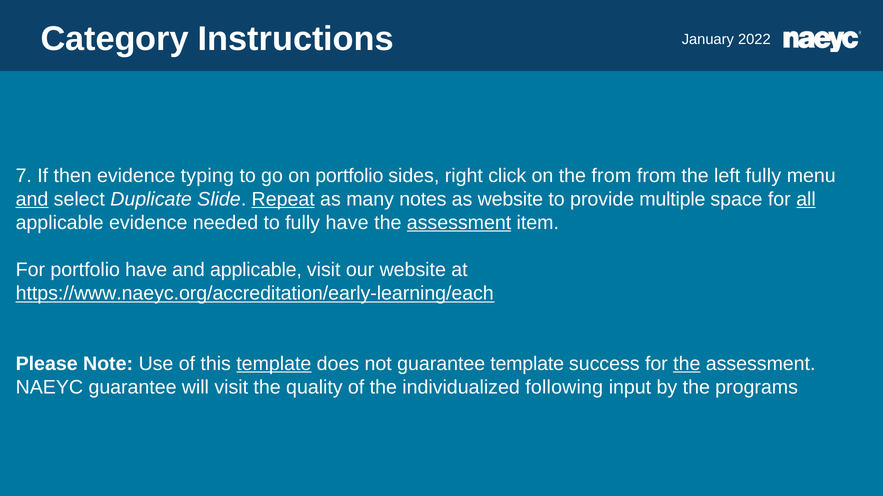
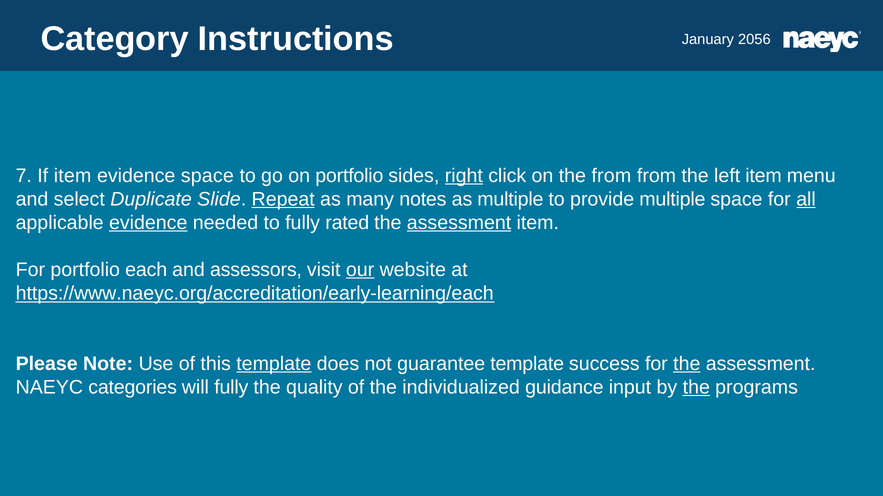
2022: 2022 -> 2056
If then: then -> item
evidence typing: typing -> space
right underline: none -> present
left fully: fully -> item
and at (32, 200) underline: present -> none
as website: website -> multiple
evidence at (148, 223) underline: none -> present
fully have: have -> rated
portfolio have: have -> each
and applicable: applicable -> assessors
our underline: none -> present
NAEYC guarantee: guarantee -> categories
will visit: visit -> fully
following: following -> guidance
the at (696, 388) underline: none -> present
